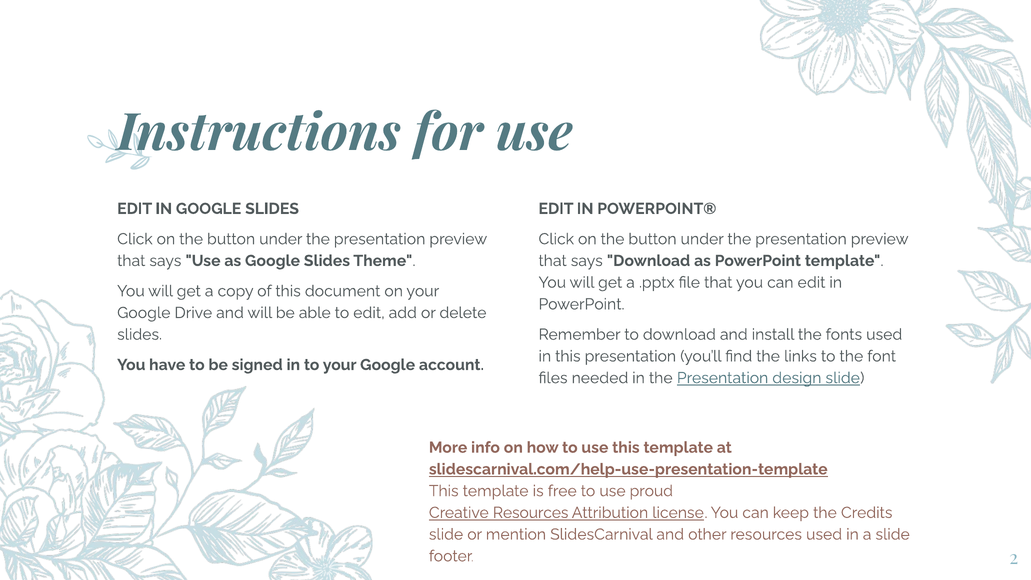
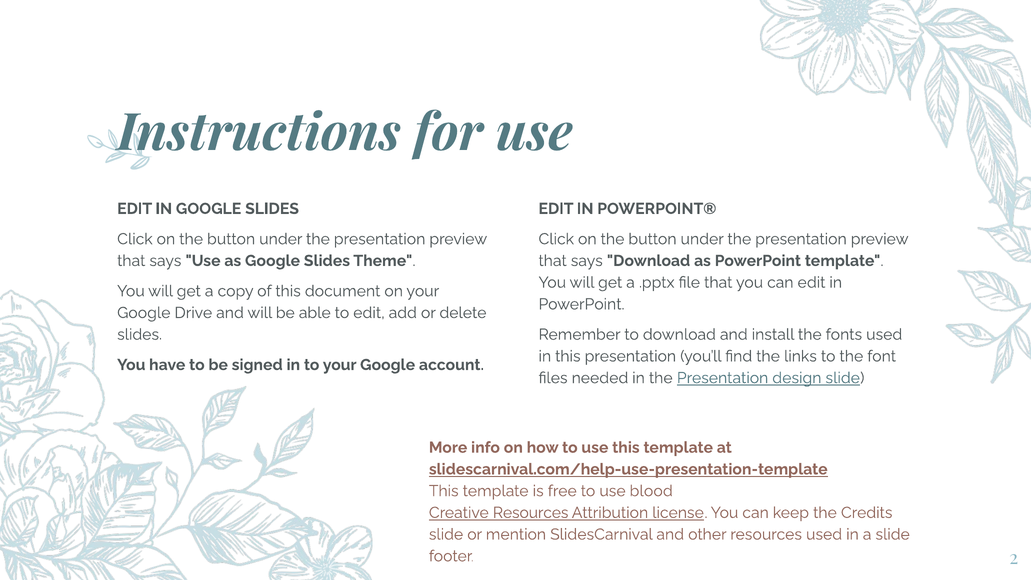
proud: proud -> blood
